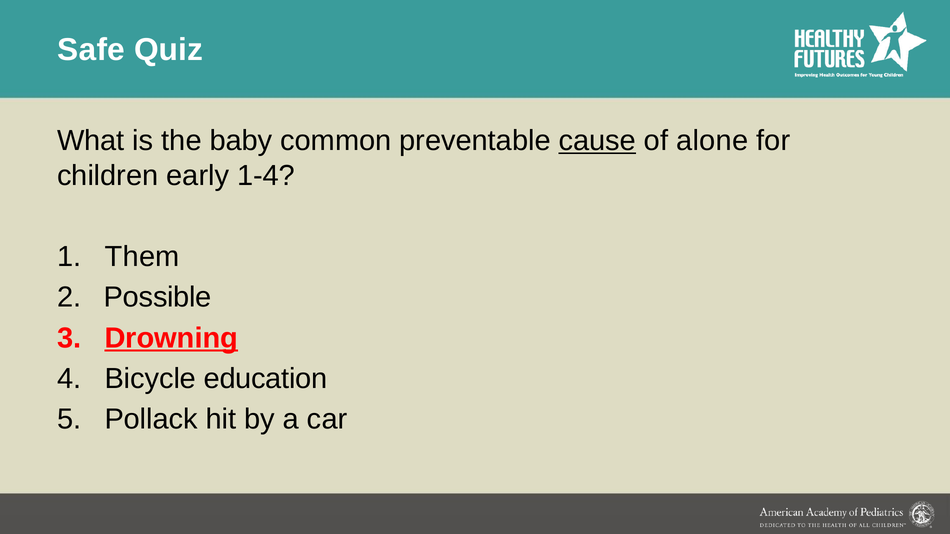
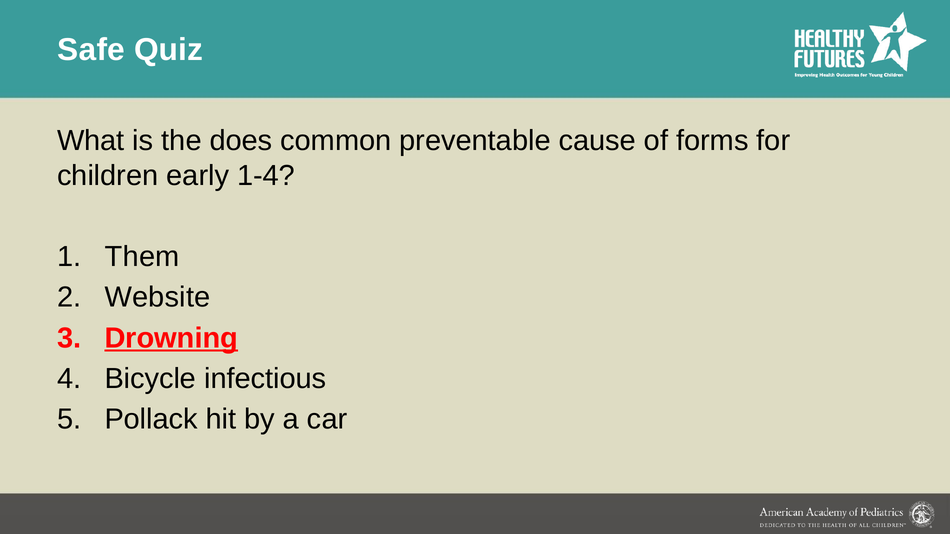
baby: baby -> does
cause underline: present -> none
alone: alone -> forms
Possible: Possible -> Website
education: education -> infectious
